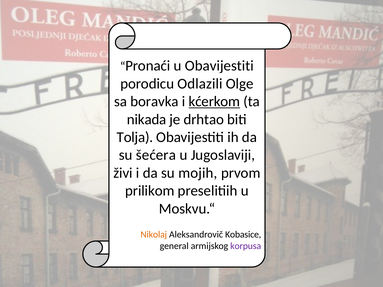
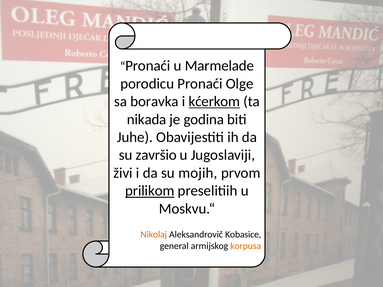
u Obavijestiti: Obavijestiti -> Marmelade
porodicu Odlazili: Odlazili -> Pronaći
drhtao: drhtao -> godina
Tolja: Tolja -> Juhe
šećera: šećera -> završio
prilikom underline: none -> present
korpusa colour: purple -> orange
